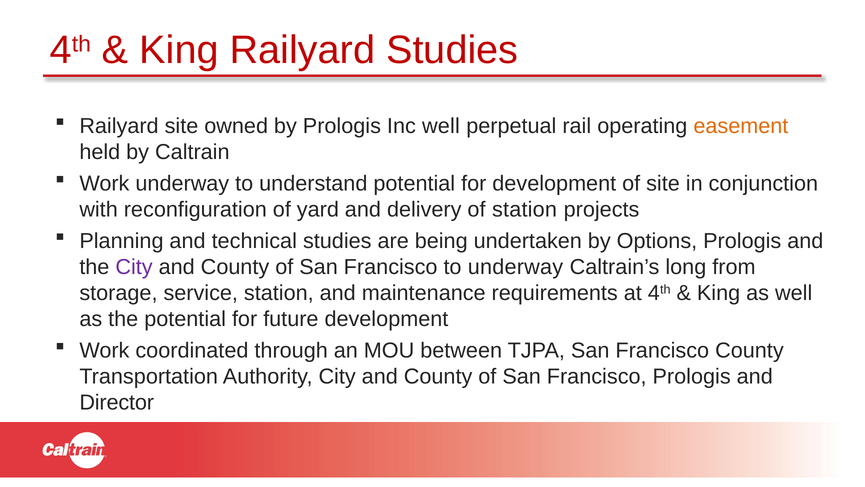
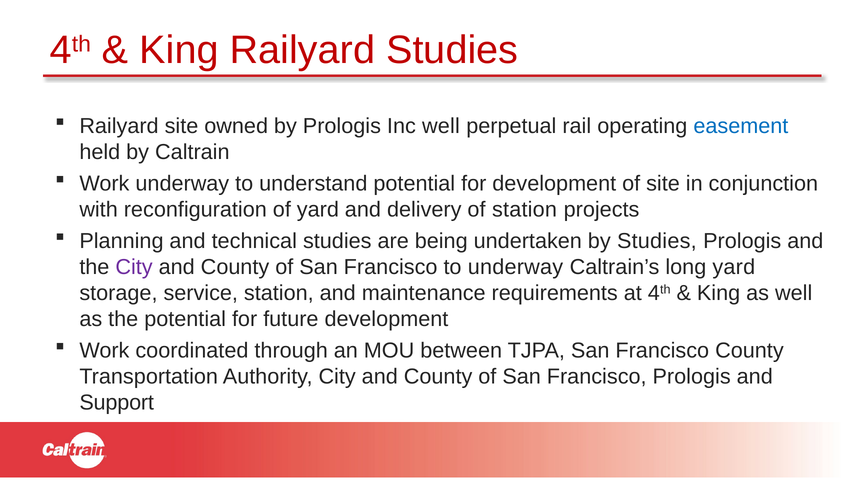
easement colour: orange -> blue
by Options: Options -> Studies
long from: from -> yard
Director: Director -> Support
